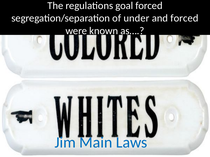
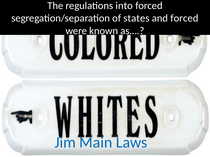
goal: goal -> into
under: under -> states
